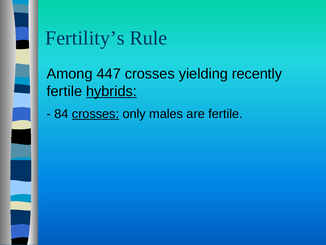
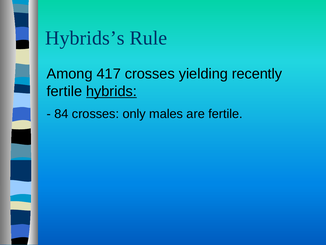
Fertility’s: Fertility’s -> Hybrids’s
447: 447 -> 417
crosses at (96, 114) underline: present -> none
